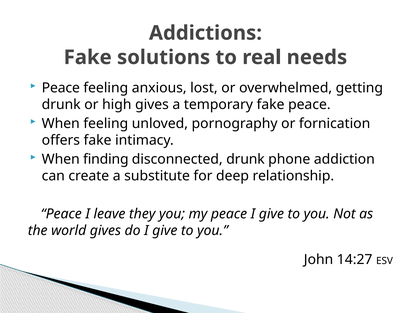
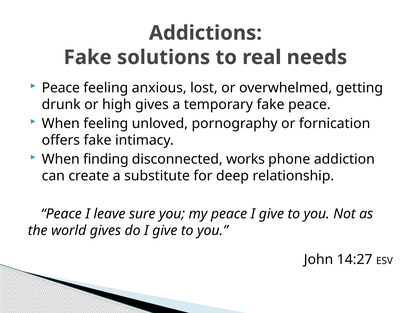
disconnected drunk: drunk -> works
they: they -> sure
